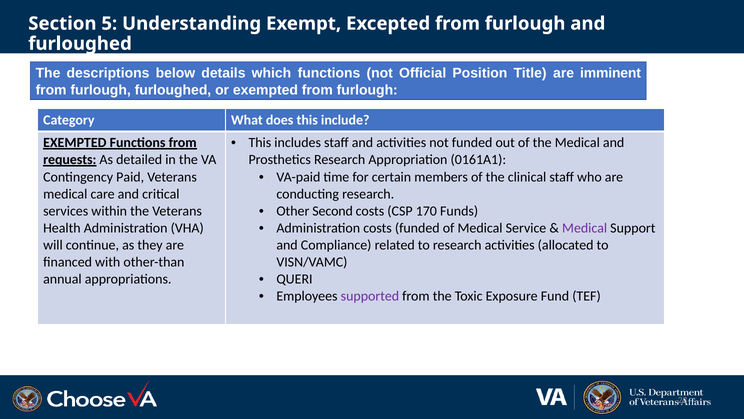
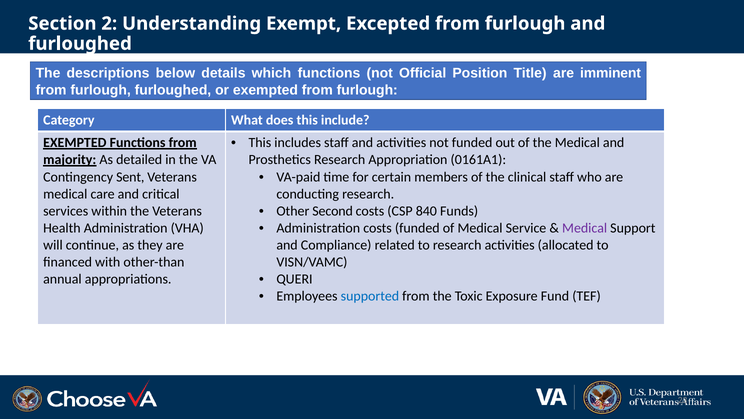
5: 5 -> 2
requests: requests -> majority
Paid: Paid -> Sent
170: 170 -> 840
supported colour: purple -> blue
